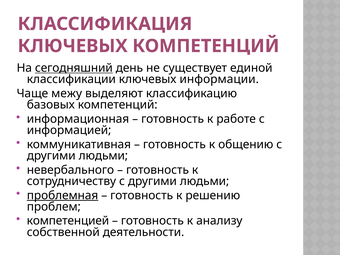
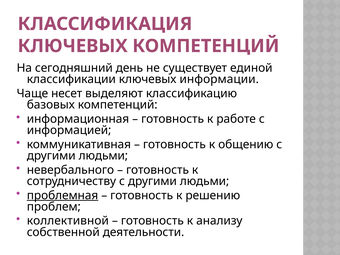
сегодняшний underline: present -> none
межу: межу -> несет
компетенцией: компетенцией -> коллективной
